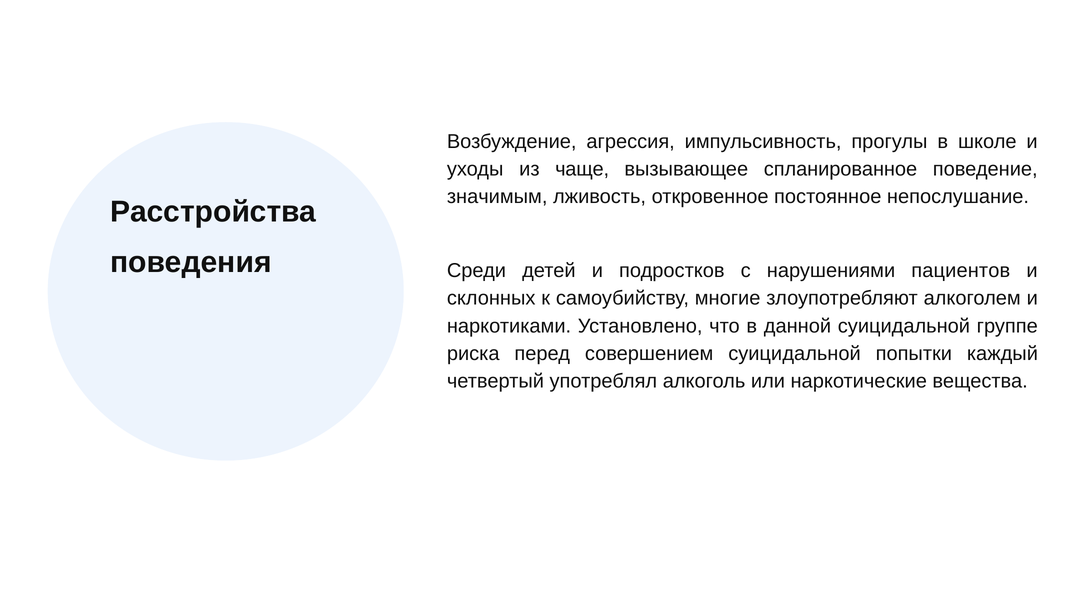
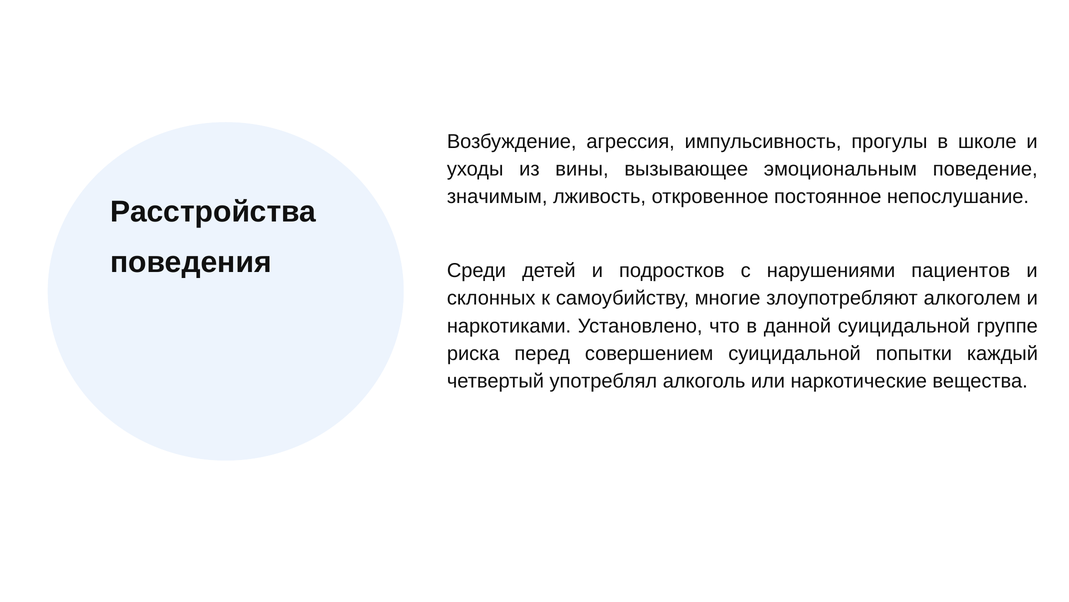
чаще: чаще -> вины
спланированное: спланированное -> эмоциональным
